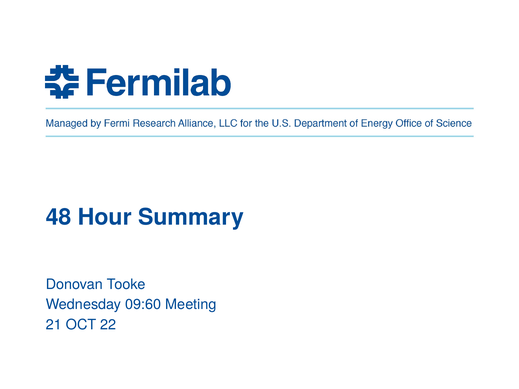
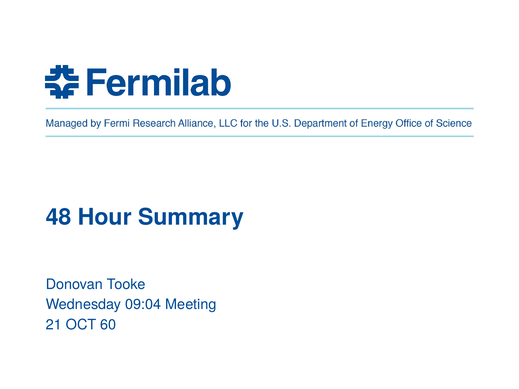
09:60: 09:60 -> 09:04
22: 22 -> 60
